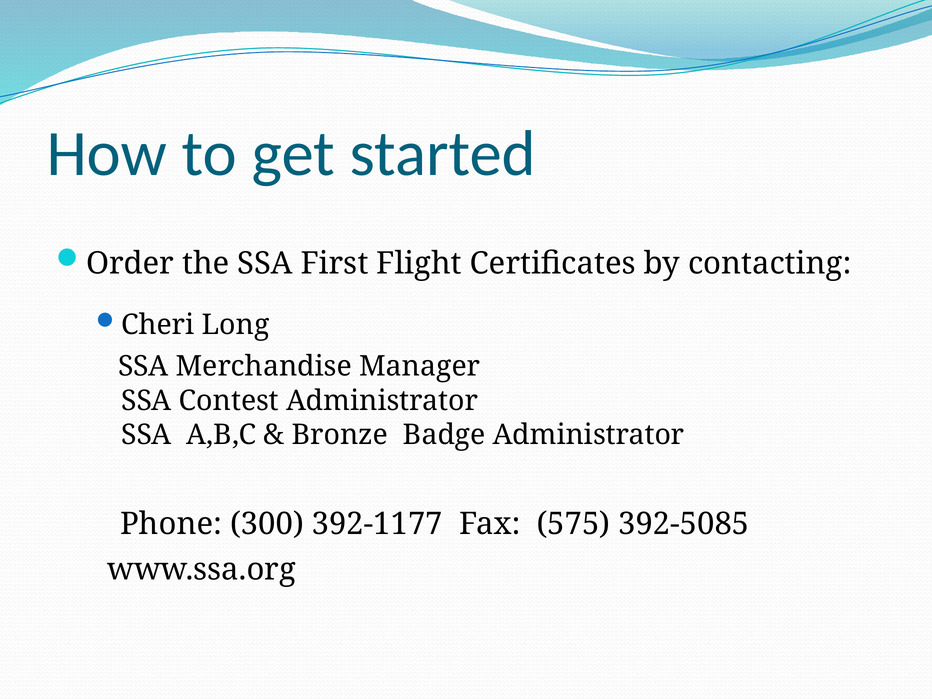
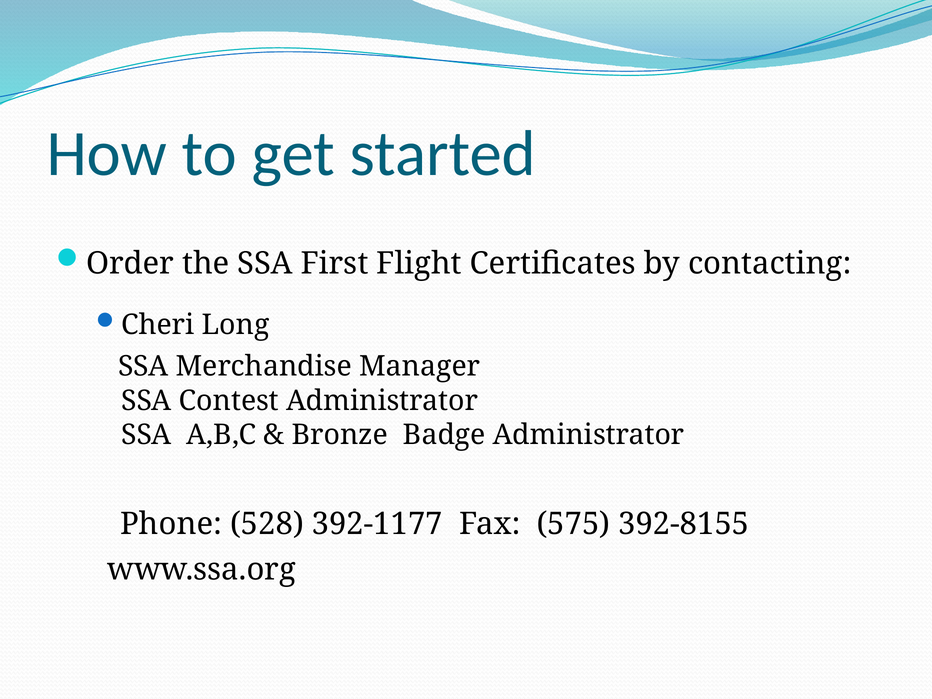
300: 300 -> 528
392-5085: 392-5085 -> 392-8155
